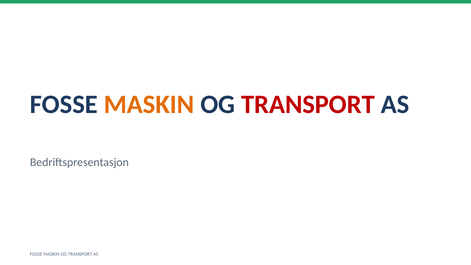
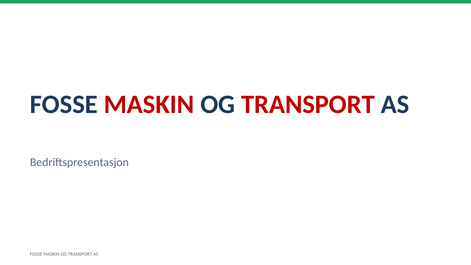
MASKIN at (149, 104) colour: orange -> red
